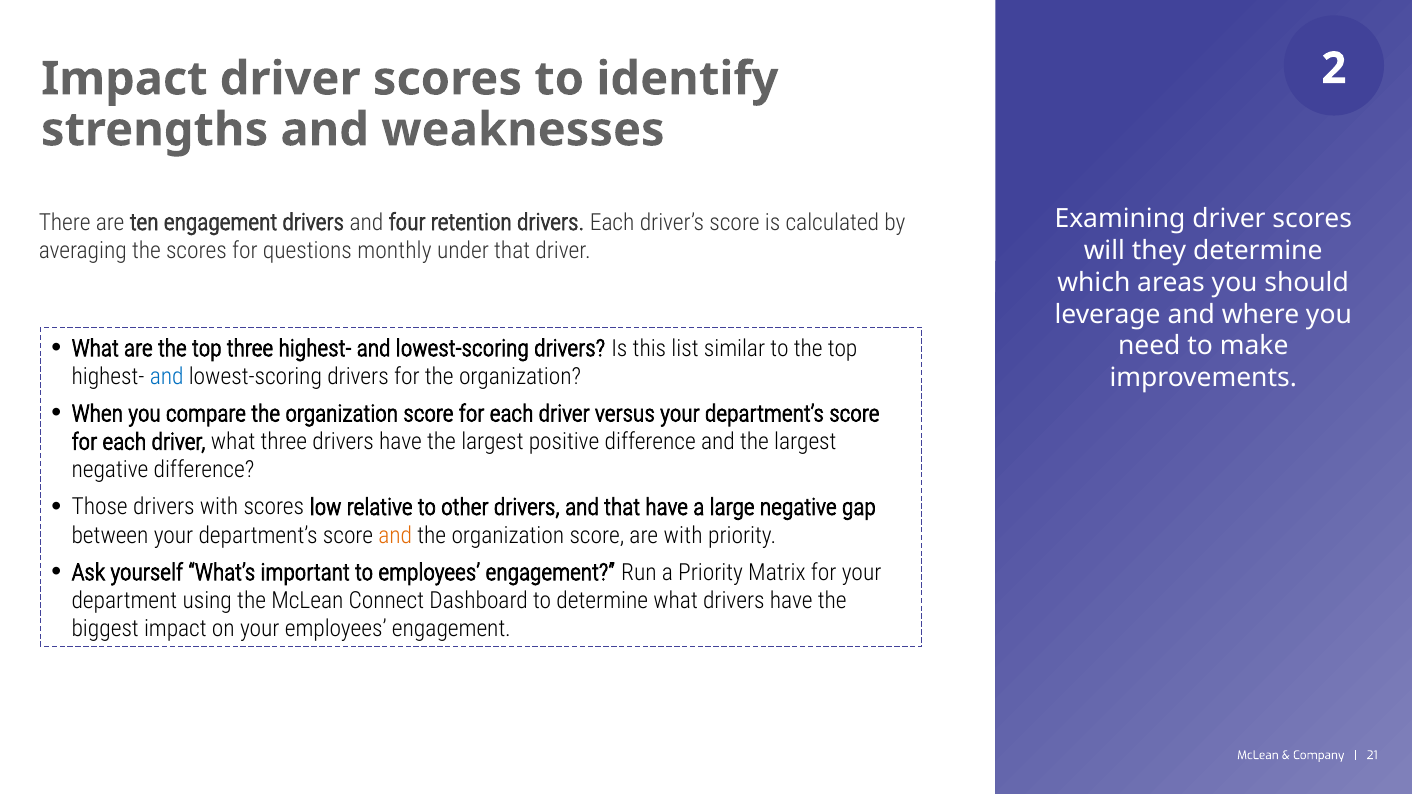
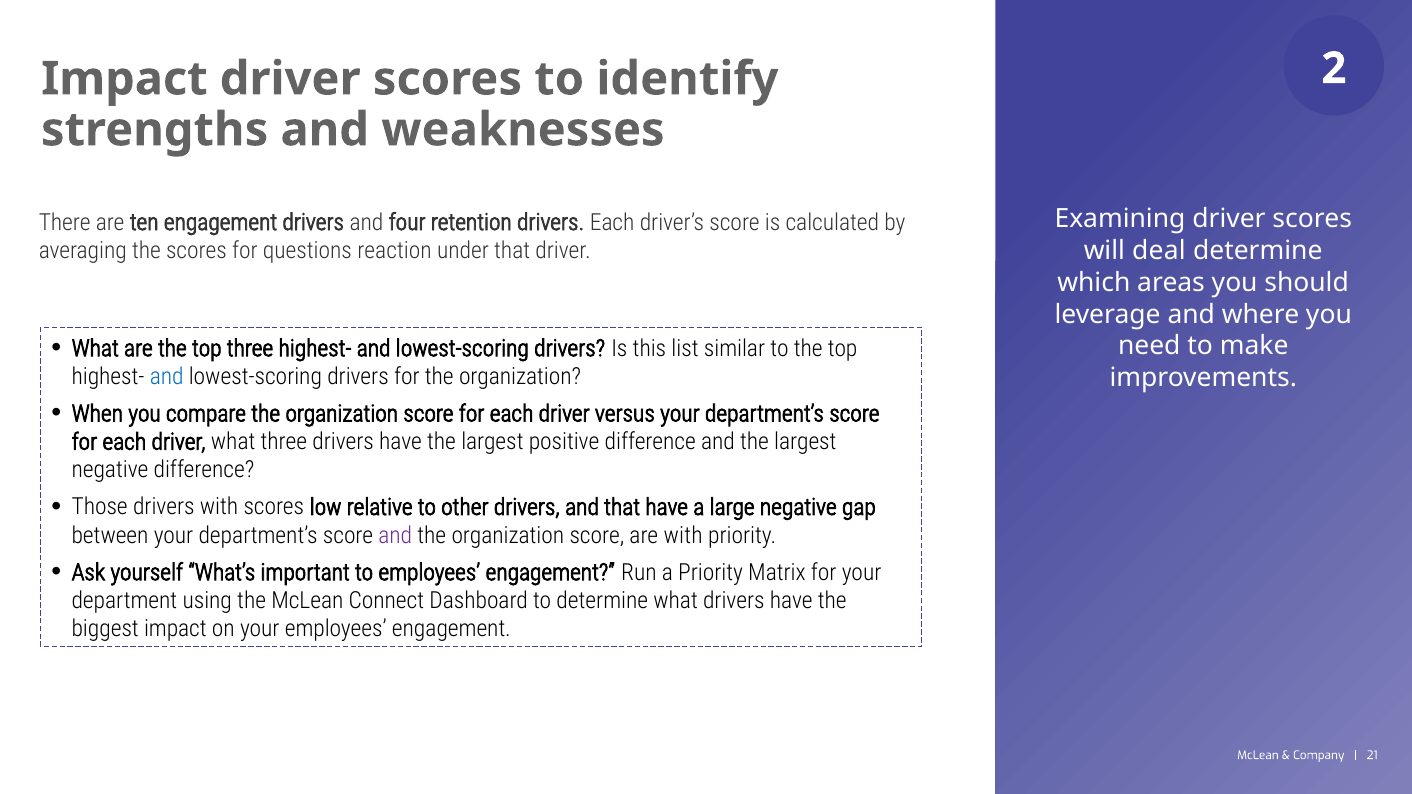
monthly: monthly -> reaction
they: they -> deal
and at (395, 535) colour: orange -> purple
